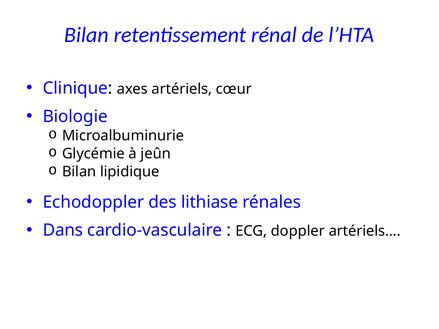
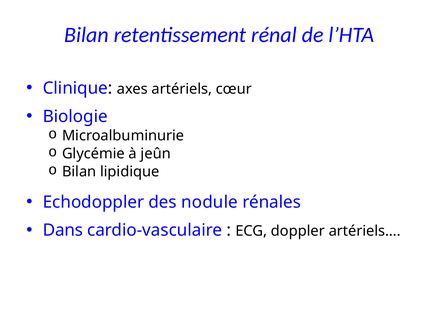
lithiase: lithiase -> nodule
